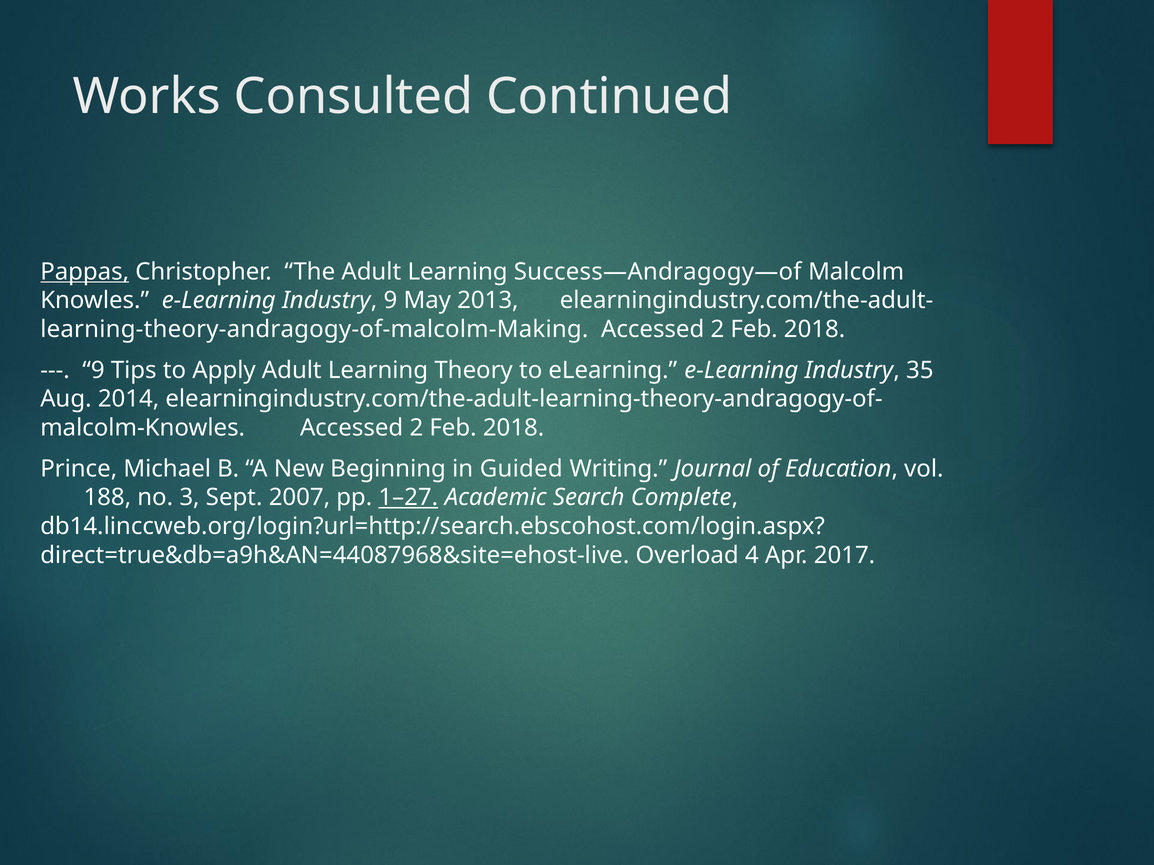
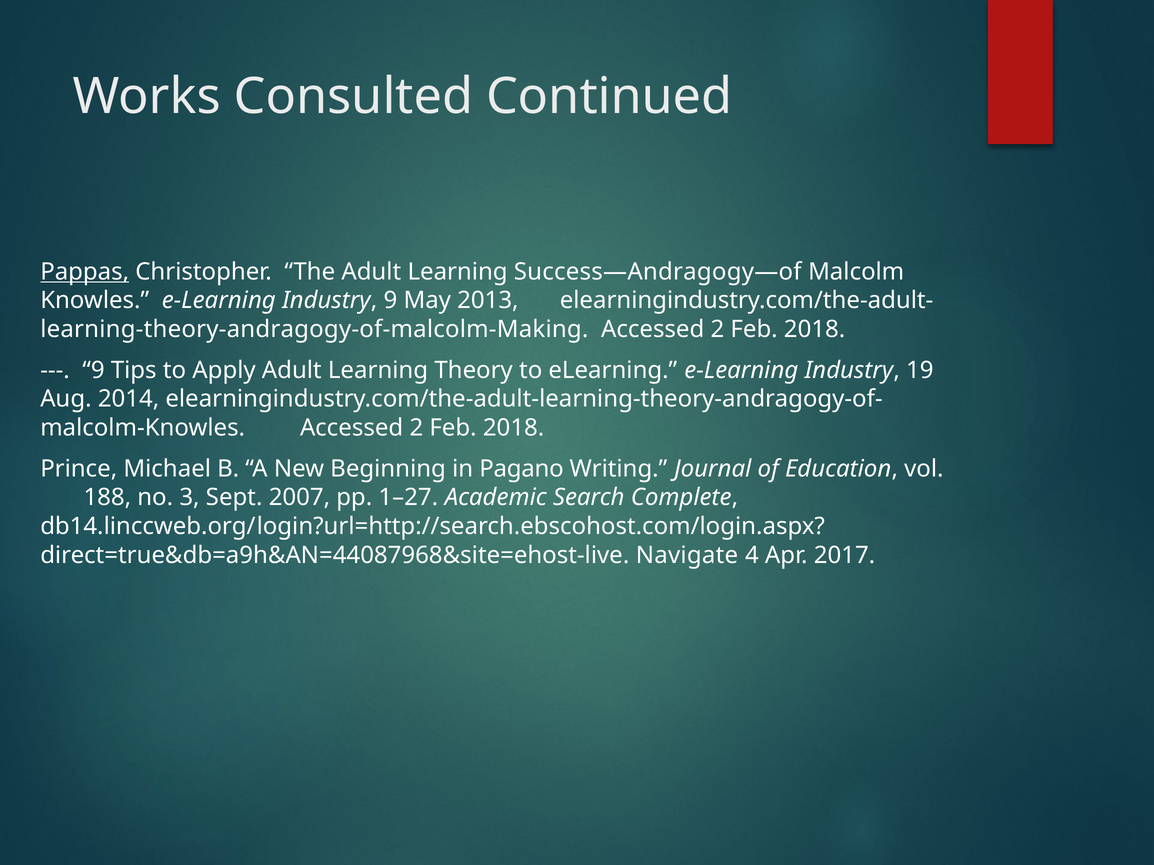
35: 35 -> 19
Guided: Guided -> Pagano
1–27 underline: present -> none
Overload: Overload -> Navigate
